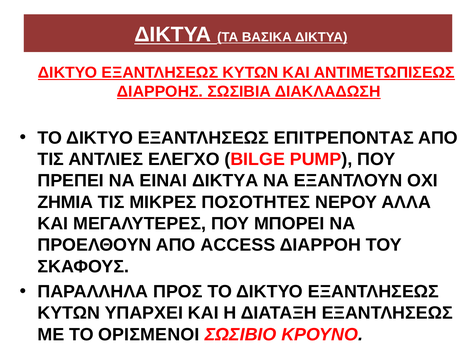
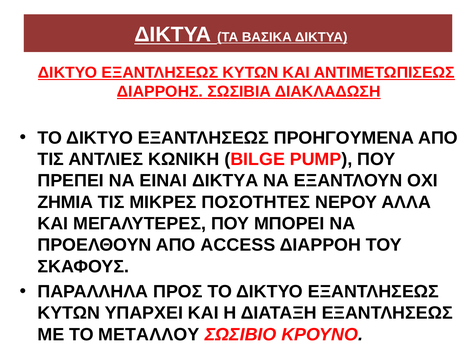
ΕΠΙΤΡΕΠΟΝΤΑΣ: ΕΠΙΤΡΕΠΟΝΤΑΣ -> ΠΡΟΗΓΟΥΜΕΝΑ
ΕΛΕΓΧΟ: ΕΛΕΓΧΟ -> ΚΩΝΙΚΗ
ΟΡΙΣΜΕΝΟΙ: ΟΡΙΣΜΕΝΟΙ -> ΜΕΤΑΛΛΟΥ
